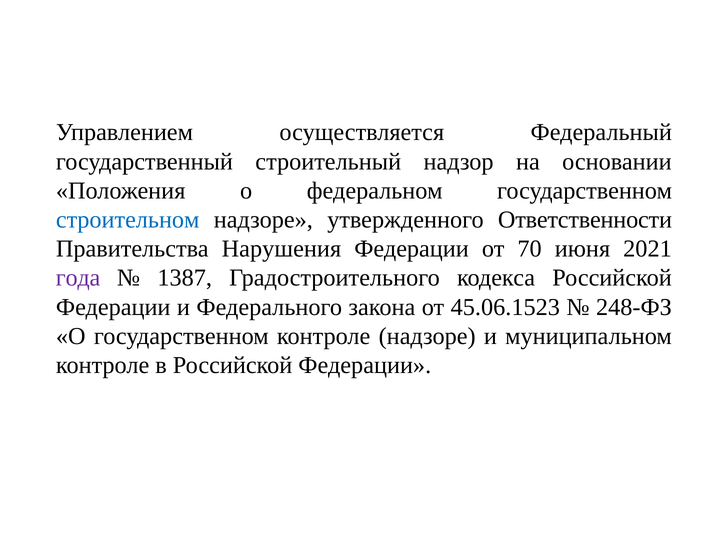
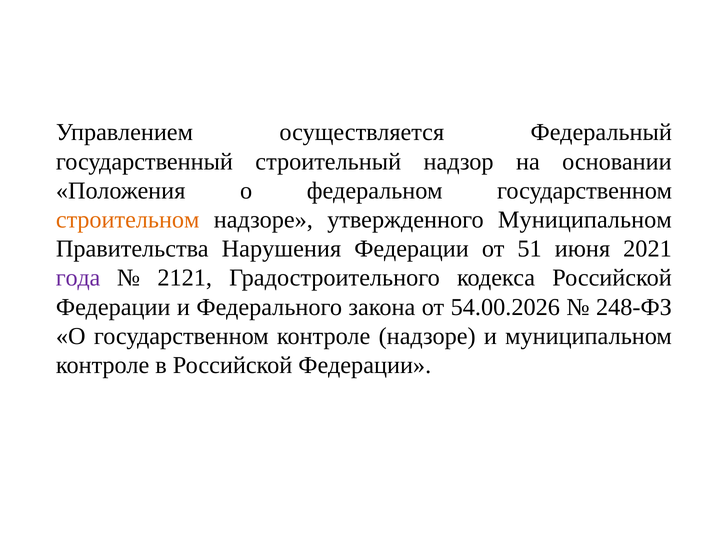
строительном colour: blue -> orange
утвержденного Ответственности: Ответственности -> Муниципальном
70: 70 -> 51
1387: 1387 -> 2121
45.06.1523: 45.06.1523 -> 54.00.2026
